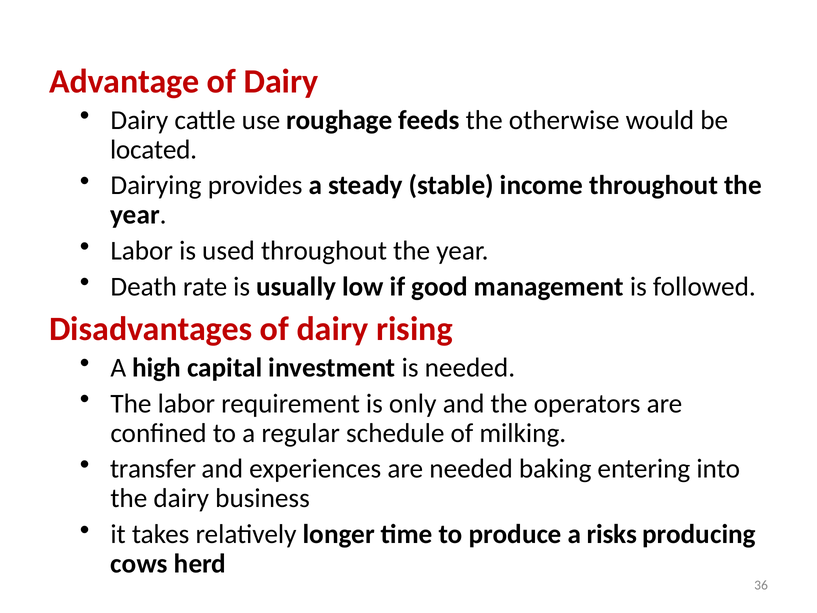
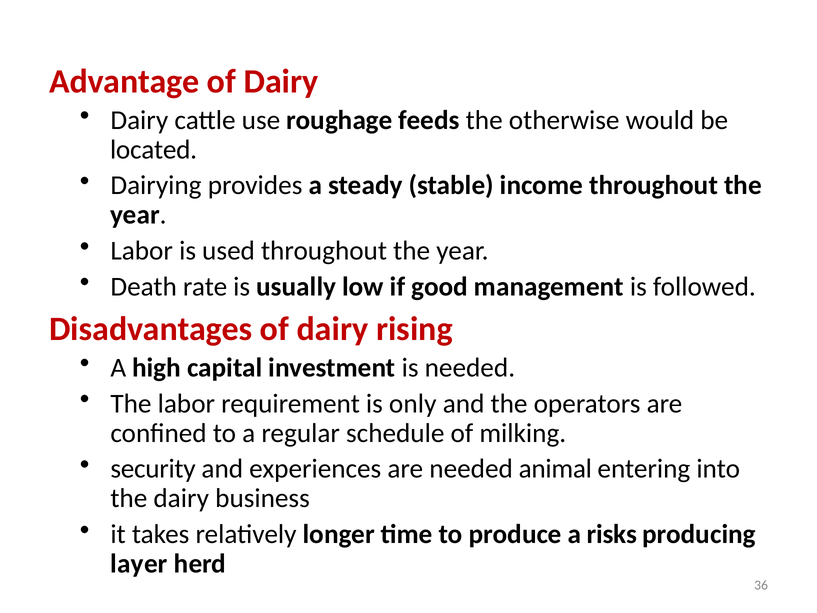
transfer: transfer -> security
baking: baking -> animal
cows: cows -> layer
